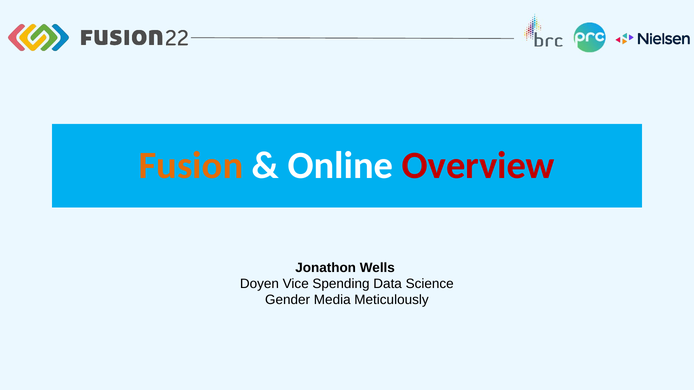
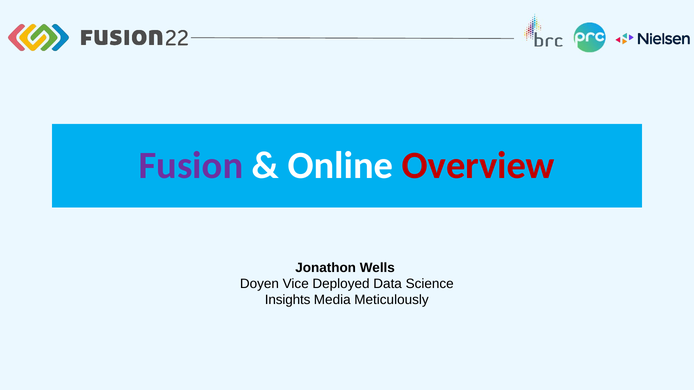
Fusion colour: orange -> purple
Spending: Spending -> Deployed
Gender: Gender -> Insights
